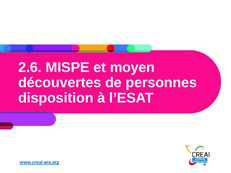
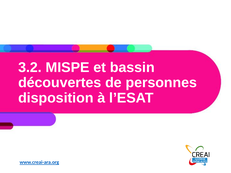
2.6: 2.6 -> 3.2
moyen: moyen -> bassin
